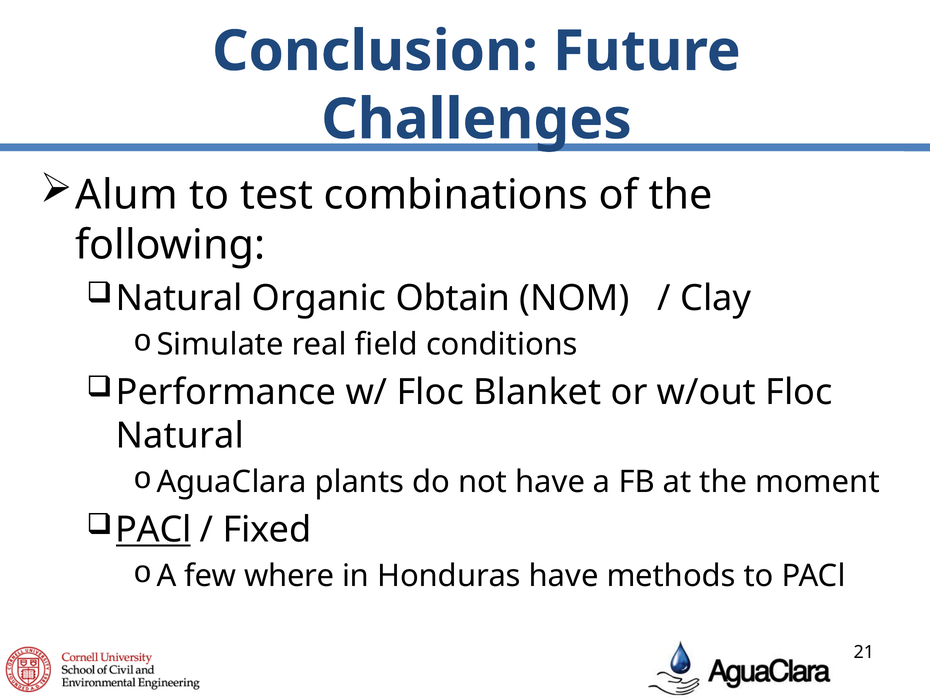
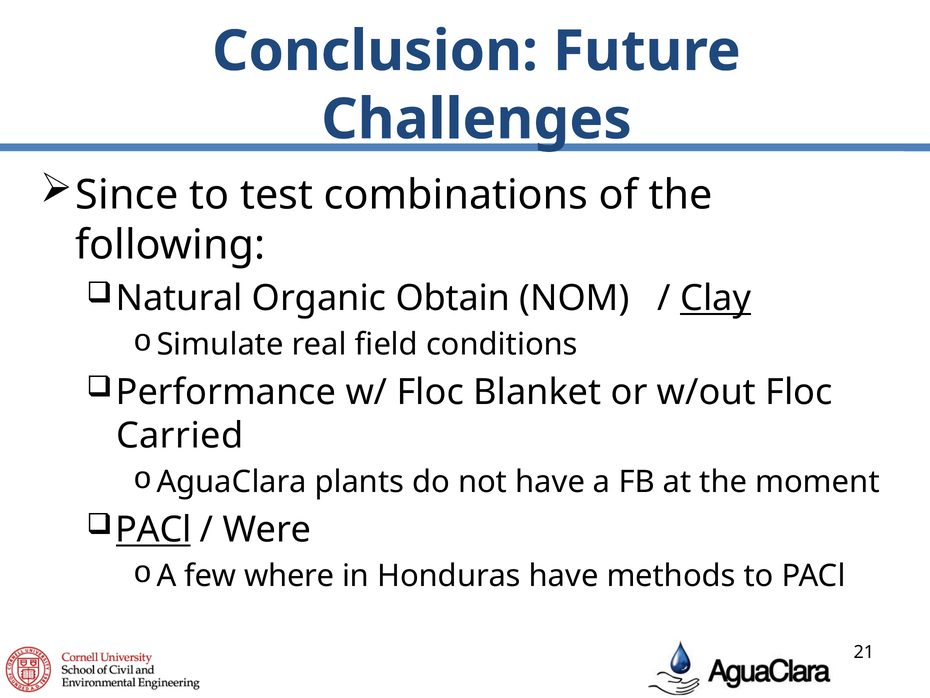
Alum: Alum -> Since
Clay underline: none -> present
Natural at (180, 436): Natural -> Carried
Fixed: Fixed -> Were
